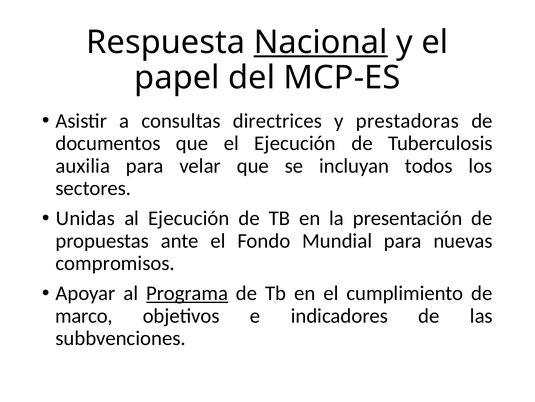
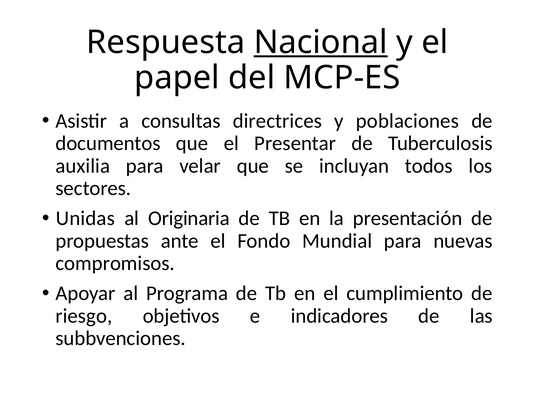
prestadoras: prestadoras -> poblaciones
el Ejecución: Ejecución -> Presentar
al Ejecución: Ejecución -> Originaria
Programa underline: present -> none
marco: marco -> riesgo
